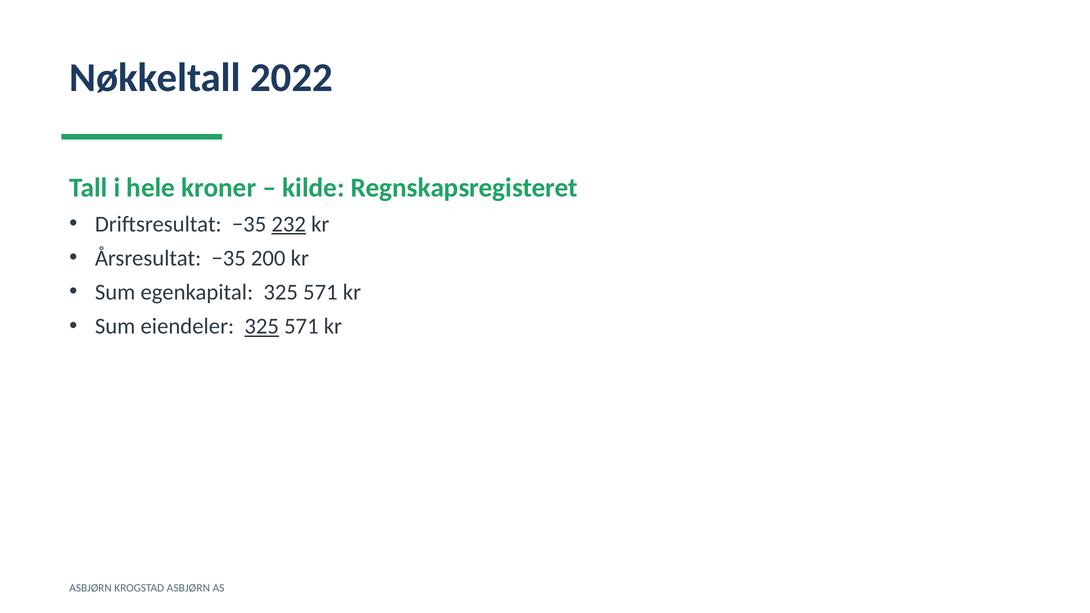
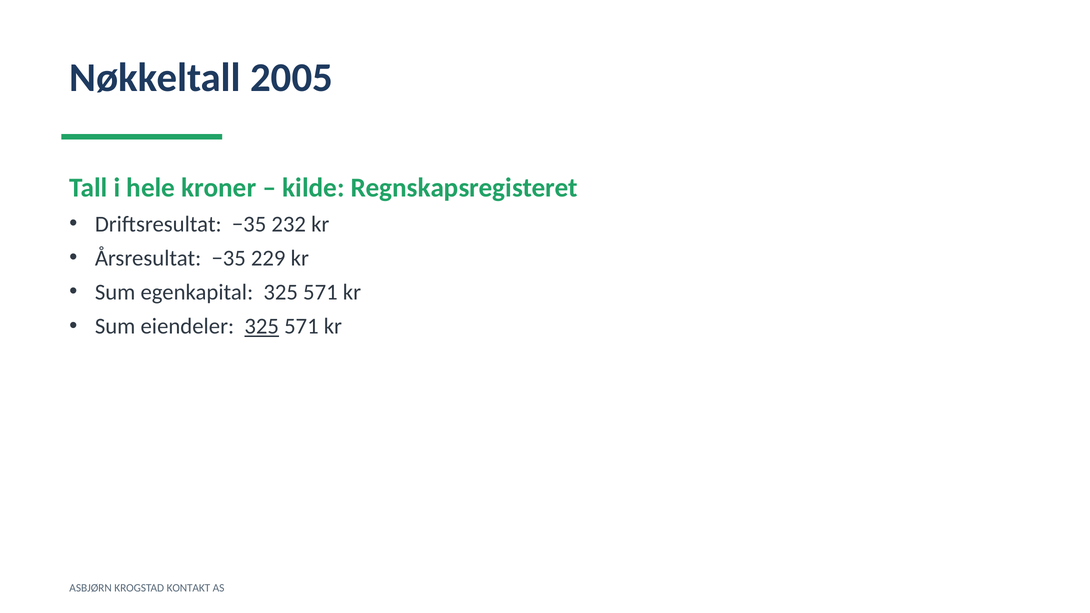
2022: 2022 -> 2005
232 underline: present -> none
200: 200 -> 229
KROGSTAD ASBJØRN: ASBJØRN -> KONTAKT
